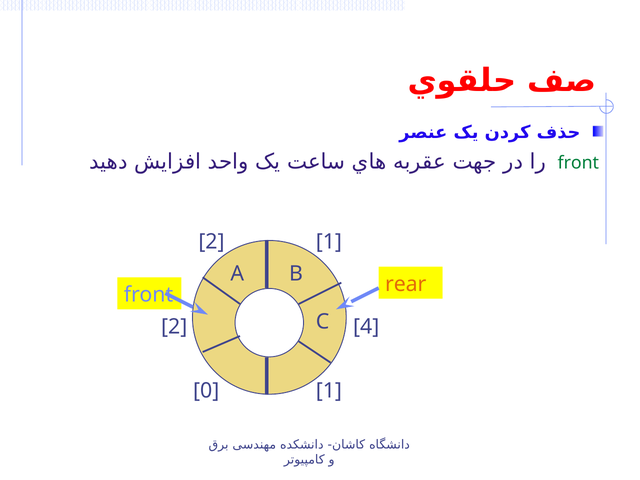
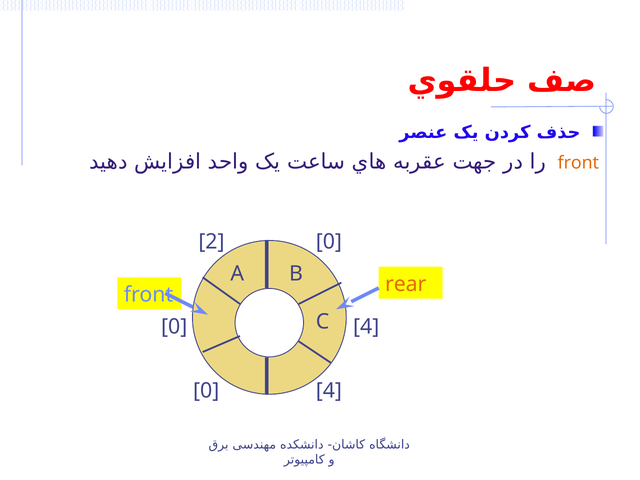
front at (578, 163) colour: green -> orange
2 1: 1 -> 0
2 at (174, 327): 2 -> 0
1 at (329, 391): 1 -> 4
